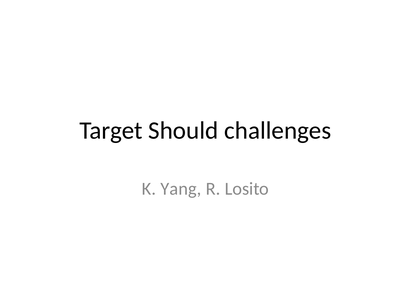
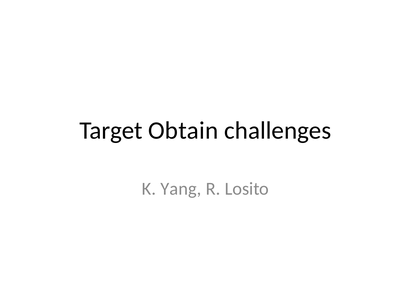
Should: Should -> Obtain
